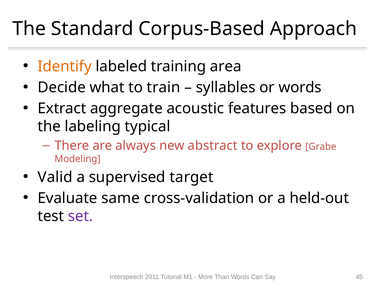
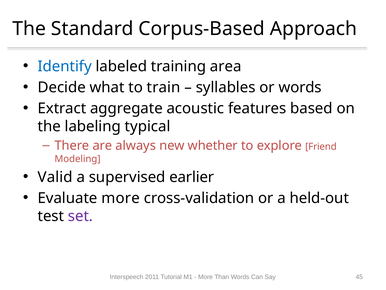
Identify colour: orange -> blue
abstract: abstract -> whether
Grabe: Grabe -> Friend
target: target -> earlier
Evaluate same: same -> more
